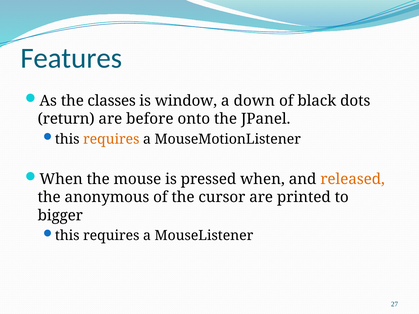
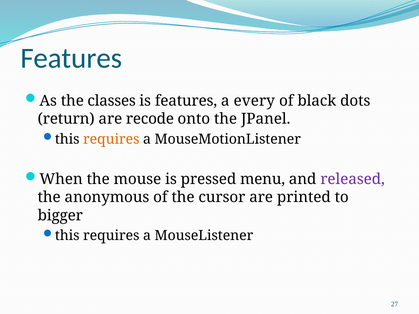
is window: window -> features
down: down -> every
before: before -> recode
pressed when: when -> menu
released colour: orange -> purple
